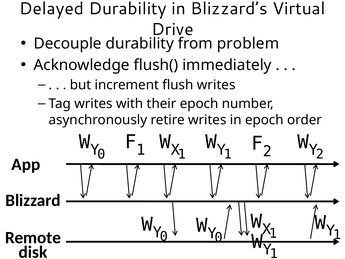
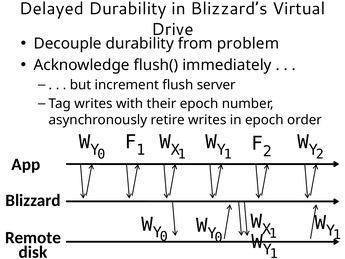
flush writes: writes -> server
